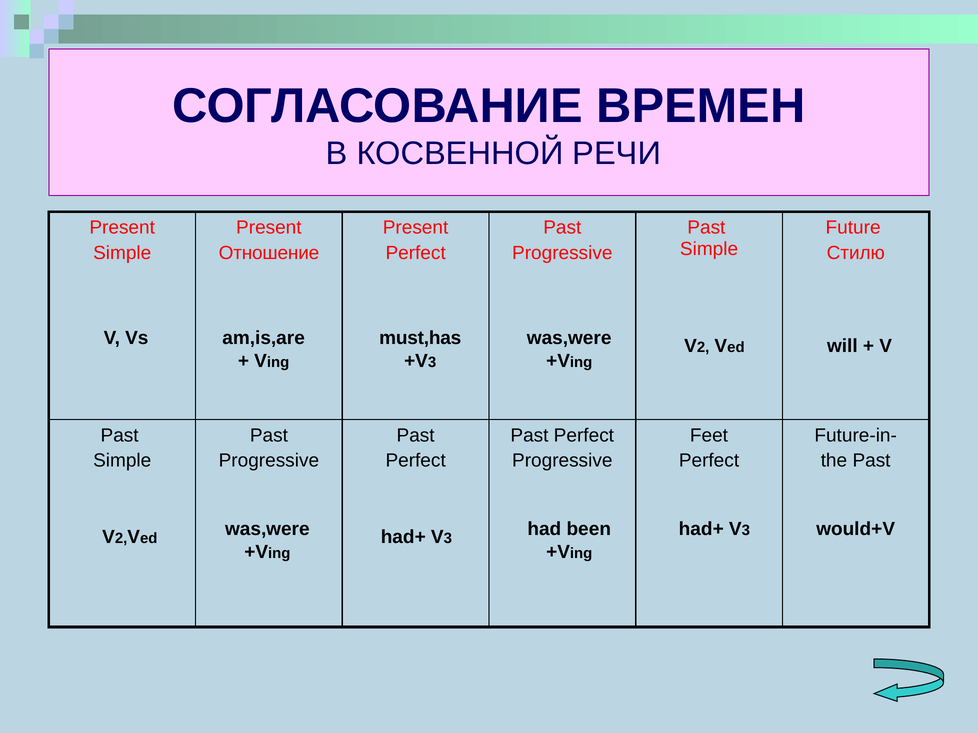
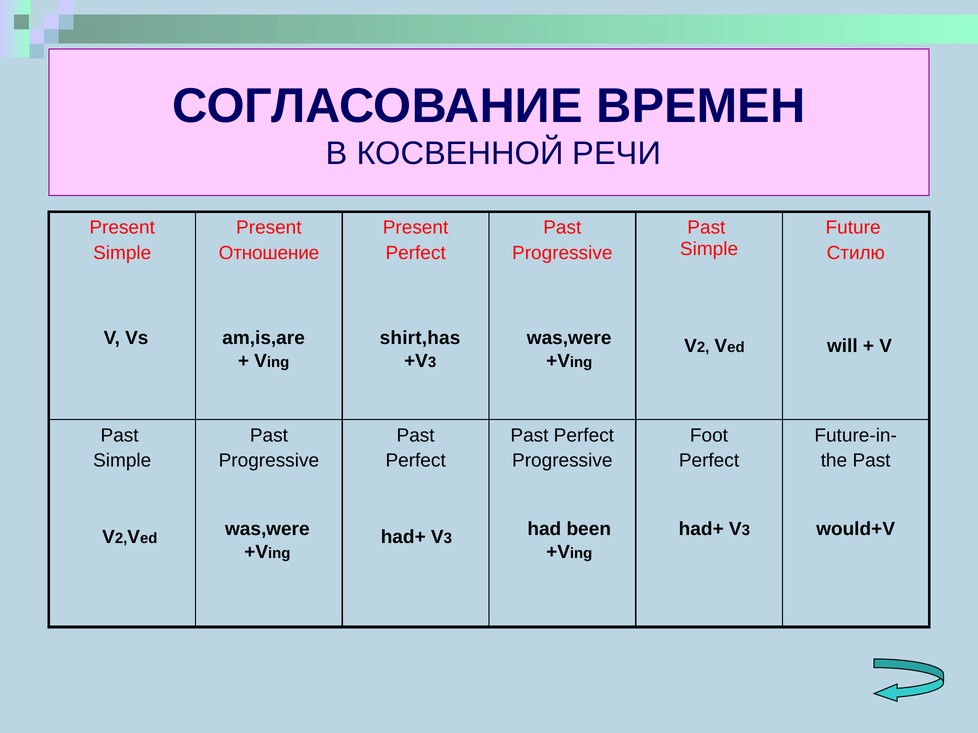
must,has: must,has -> shirt,has
Feet: Feet -> Foot
